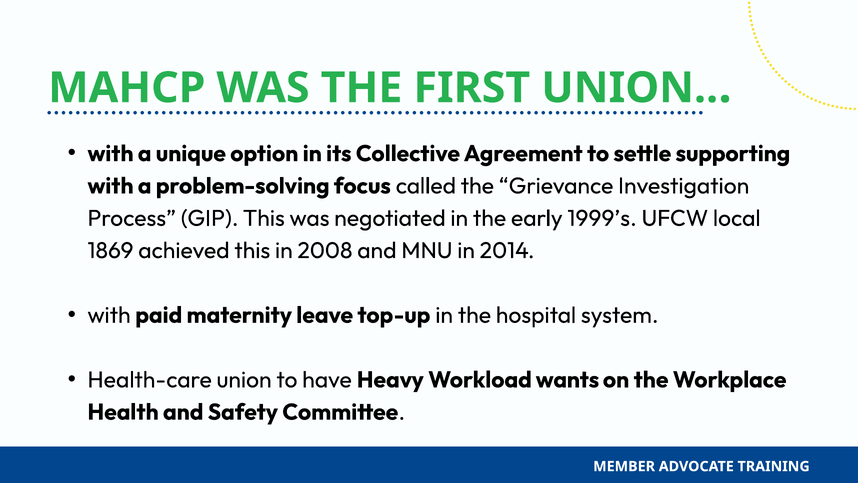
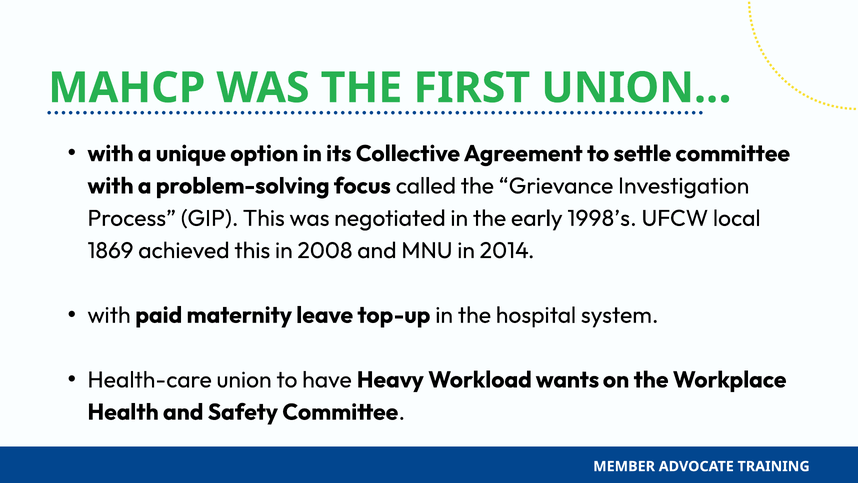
settle supporting: supporting -> committee
1999’s: 1999’s -> 1998’s
